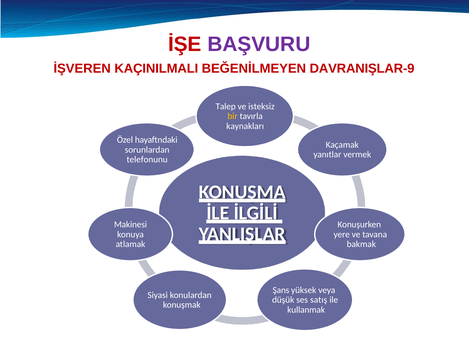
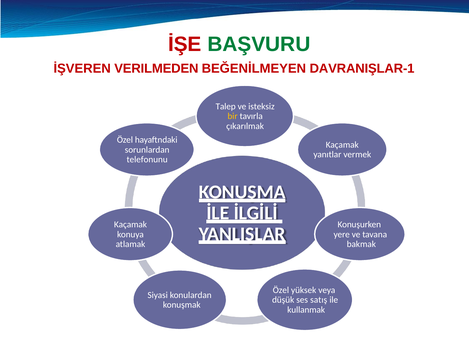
BAŞVURU colour: purple -> green
KAÇINILMALI: KAÇINILMALI -> VERILMEDEN
DAVRANIŞLAR-9: DAVRANIŞLAR-9 -> DAVRANIŞLAR-1
kaynakları: kaynakları -> çıkarılmak
Makinesi at (130, 224): Makinesi -> Kaçamak
Şans at (281, 290): Şans -> Özel
